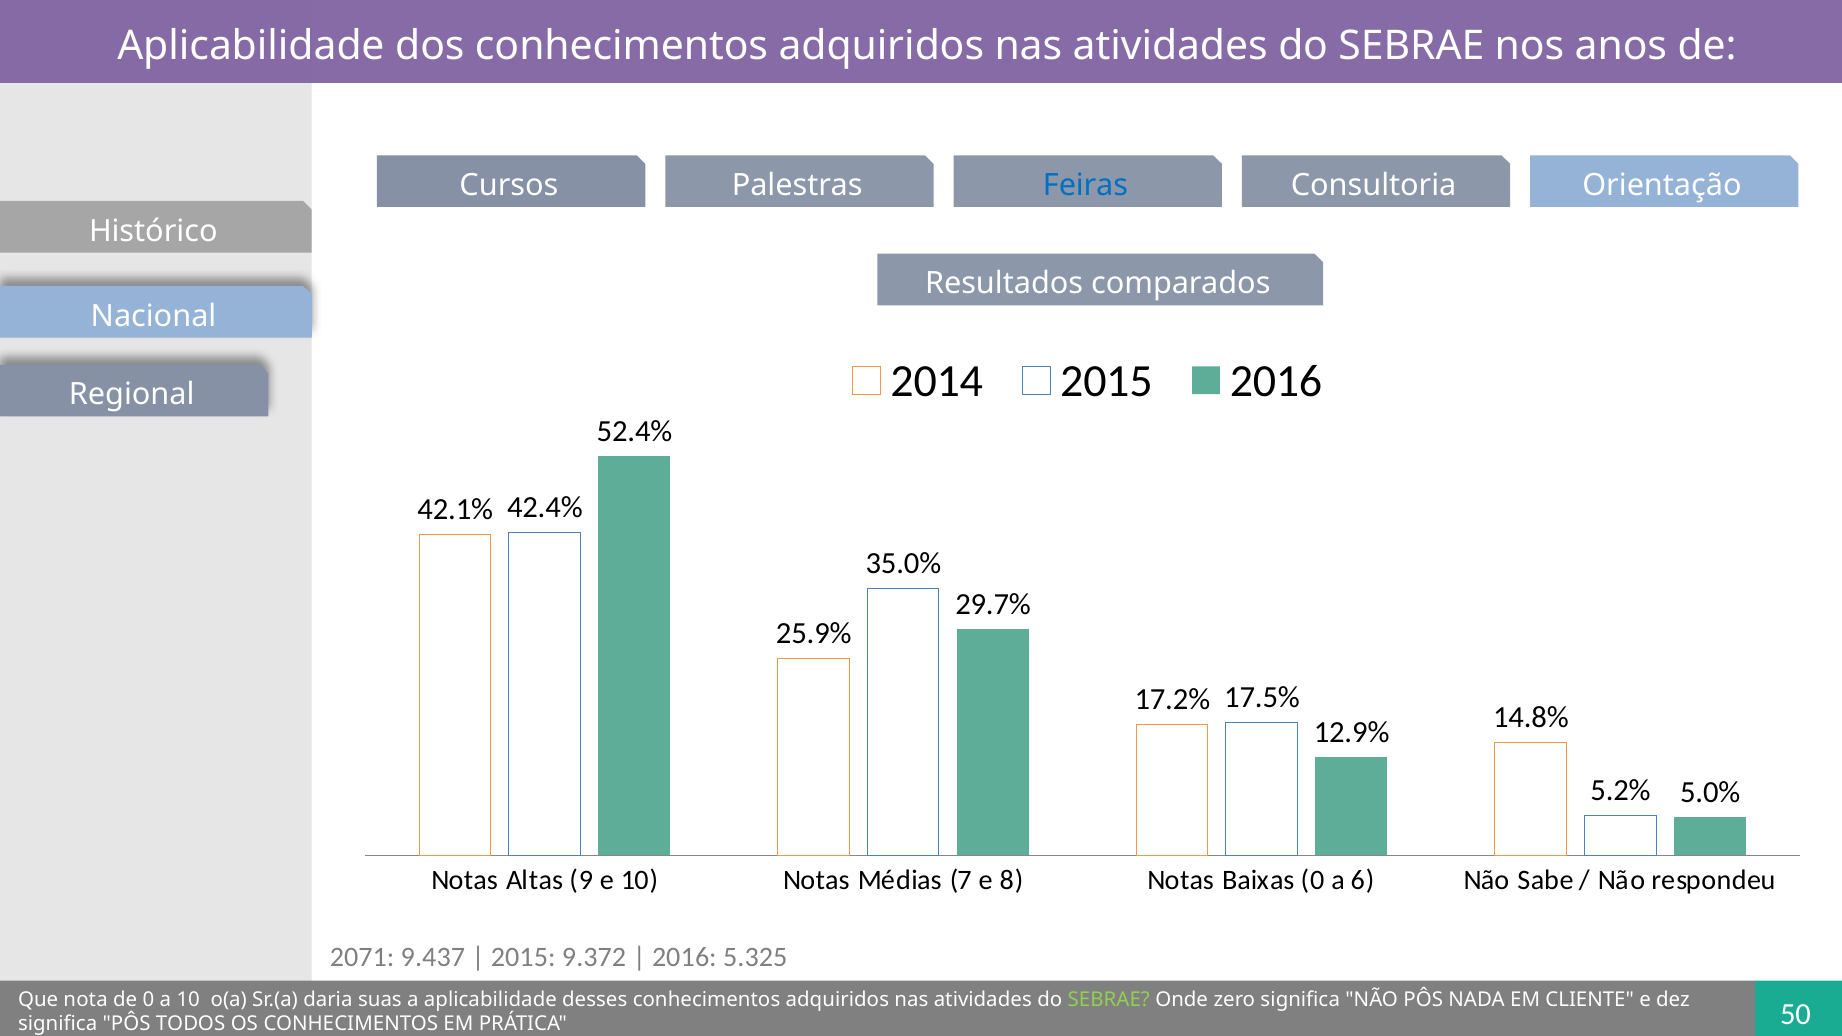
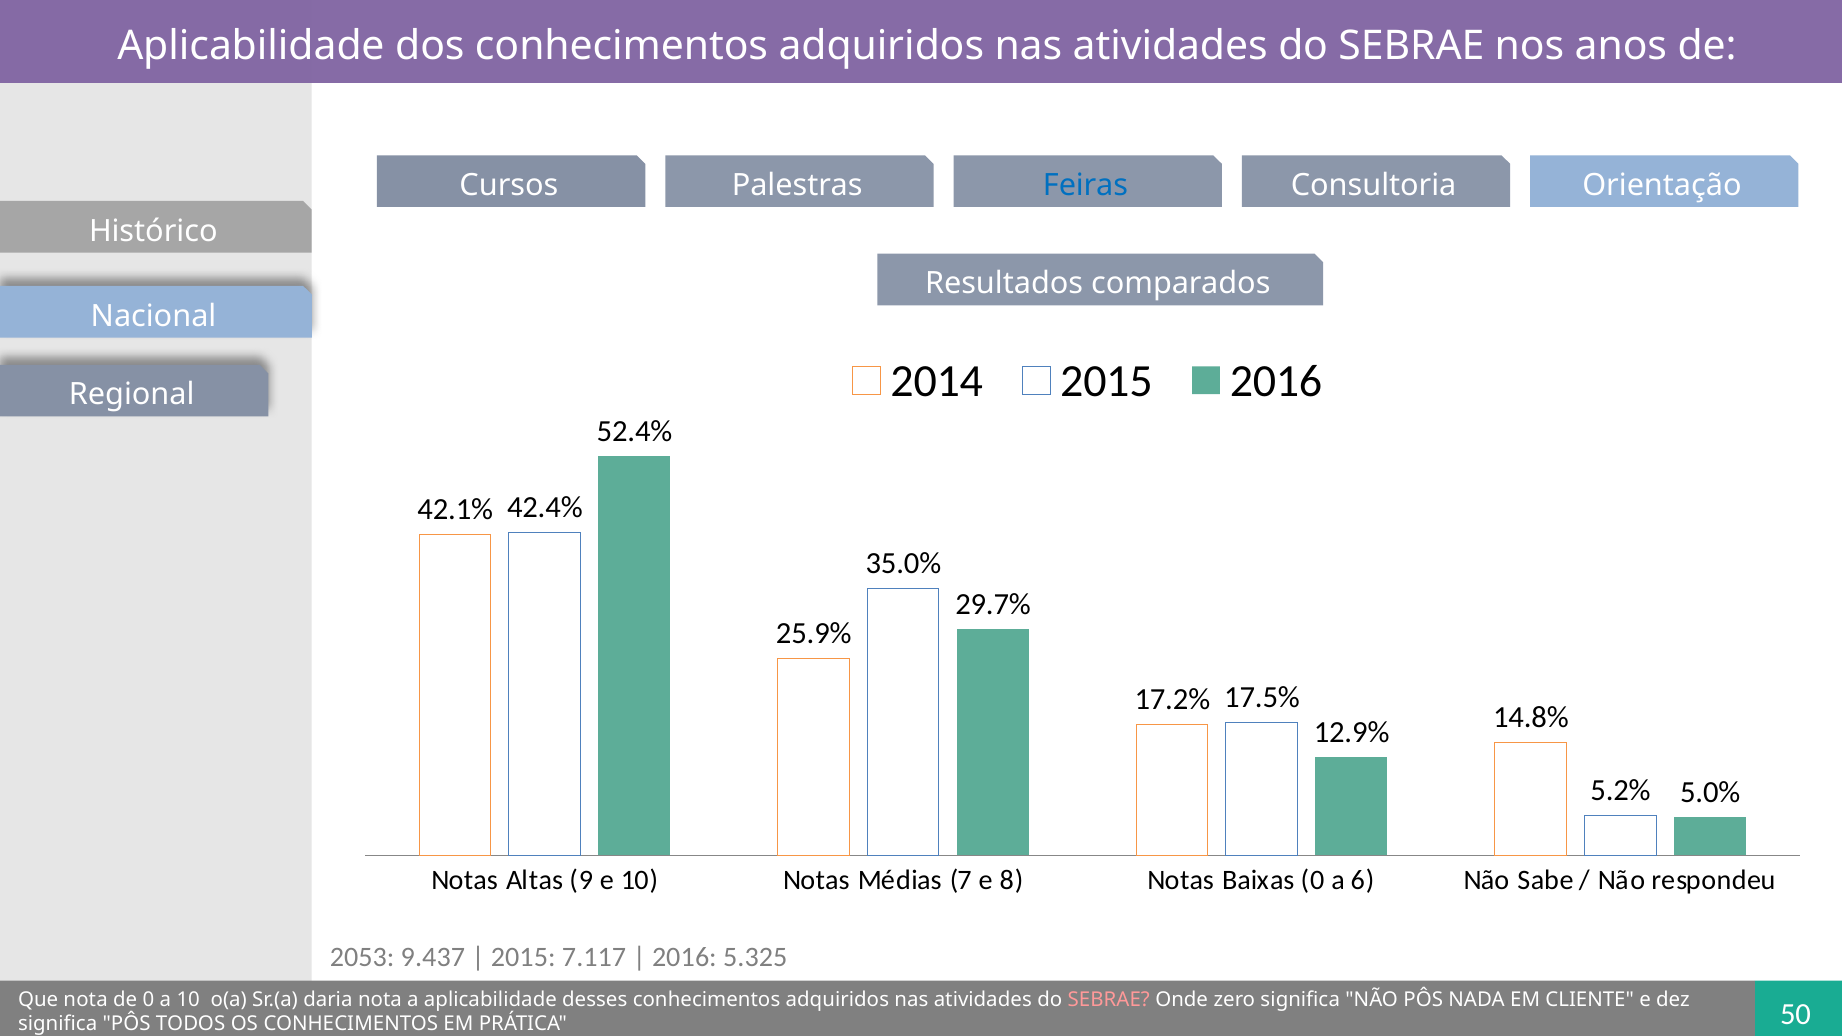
2071: 2071 -> 2053
9.372: 9.372 -> 7.117
daria suas: suas -> nota
SEBRAE at (1109, 1000) colour: light green -> pink
